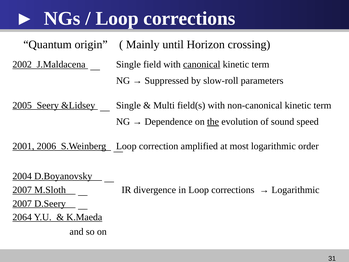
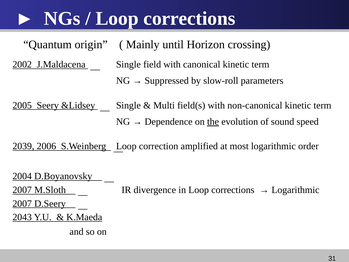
canonical underline: present -> none
2001: 2001 -> 2039
2064: 2064 -> 2043
